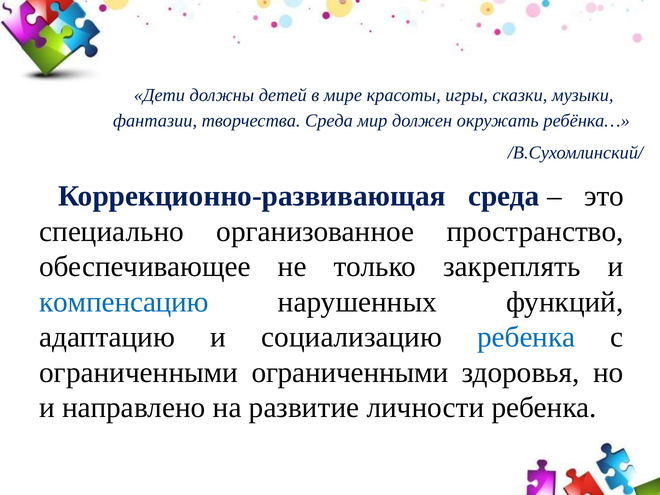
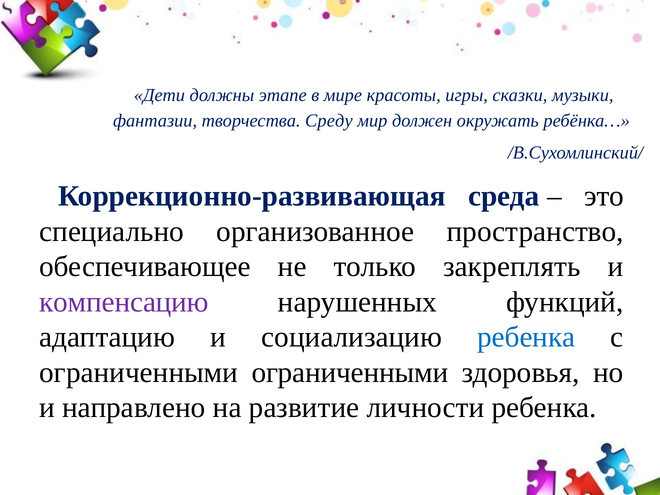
детей: детей -> этапе
творчества Среда: Среда -> Среду
компенсацию colour: blue -> purple
